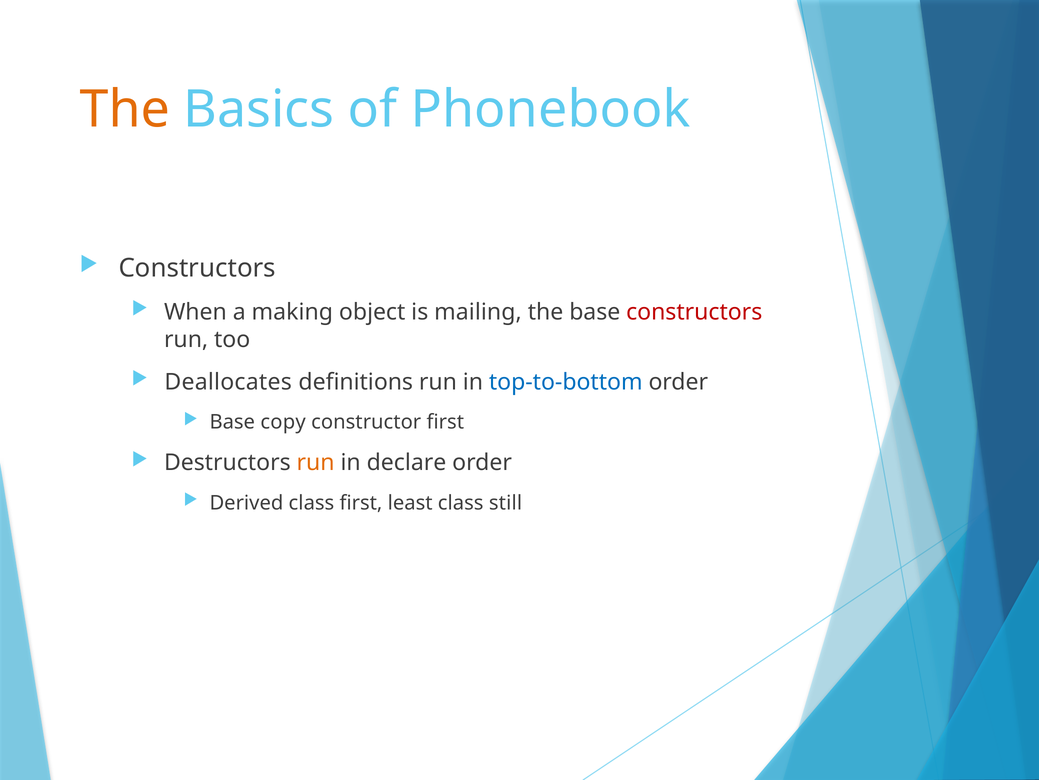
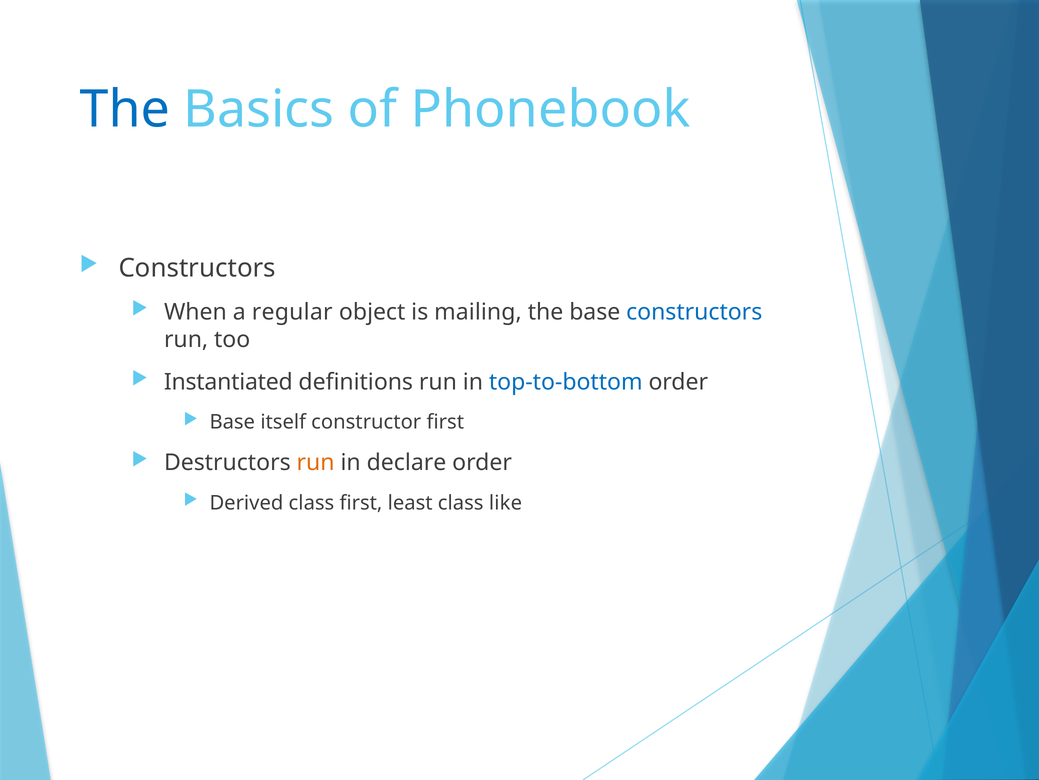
The at (125, 109) colour: orange -> blue
making: making -> regular
constructors at (694, 312) colour: red -> blue
Deallocates: Deallocates -> Instantiated
copy: copy -> itself
still: still -> like
